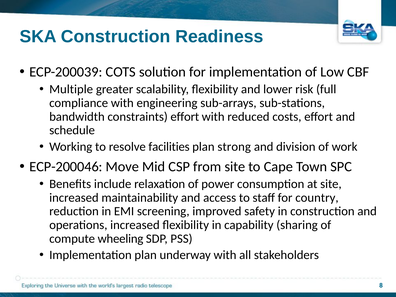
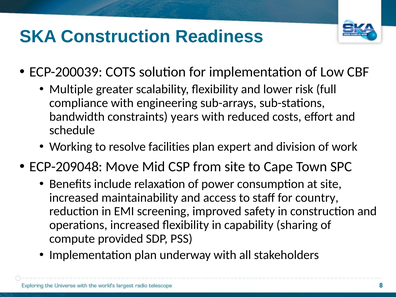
constraints effort: effort -> years
strong: strong -> expert
ECP-200046: ECP-200046 -> ECP-209048
wheeling: wheeling -> provided
